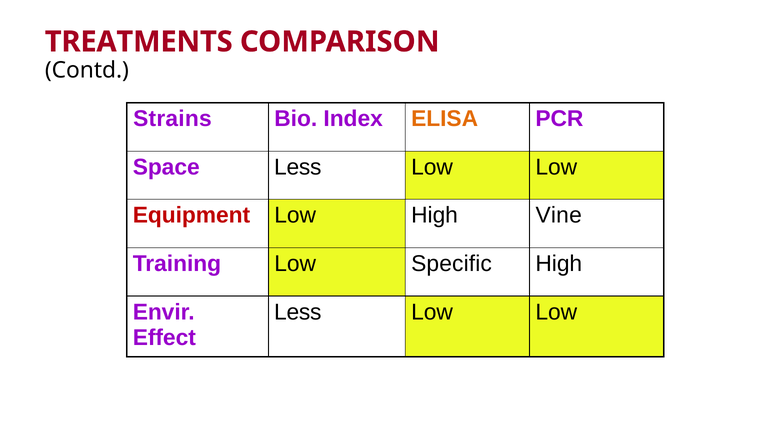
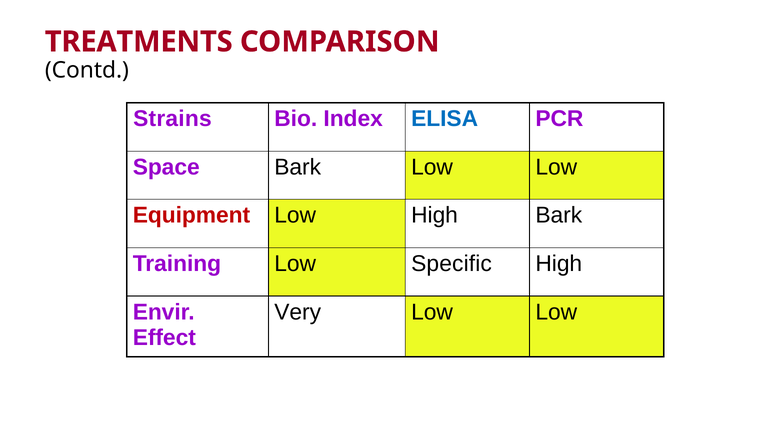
ELISA colour: orange -> blue
Space Less: Less -> Bark
High Vine: Vine -> Bark
Less at (298, 312): Less -> Very
